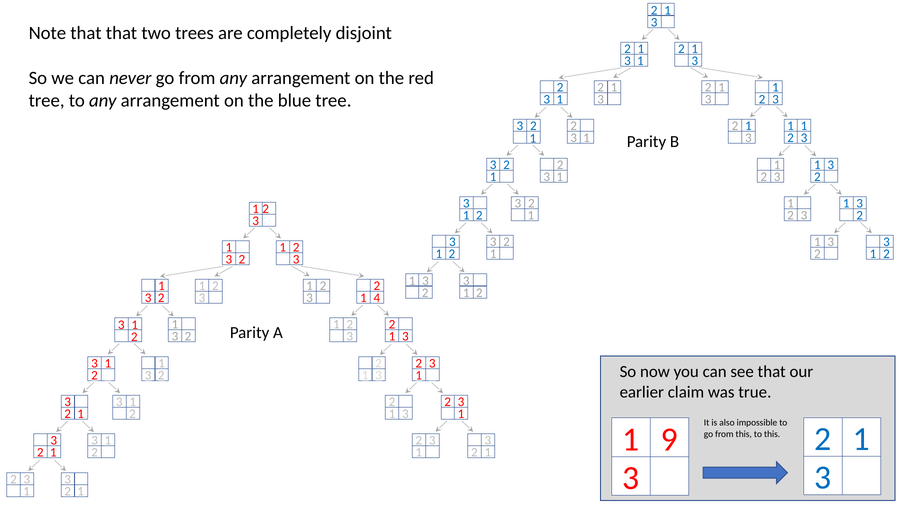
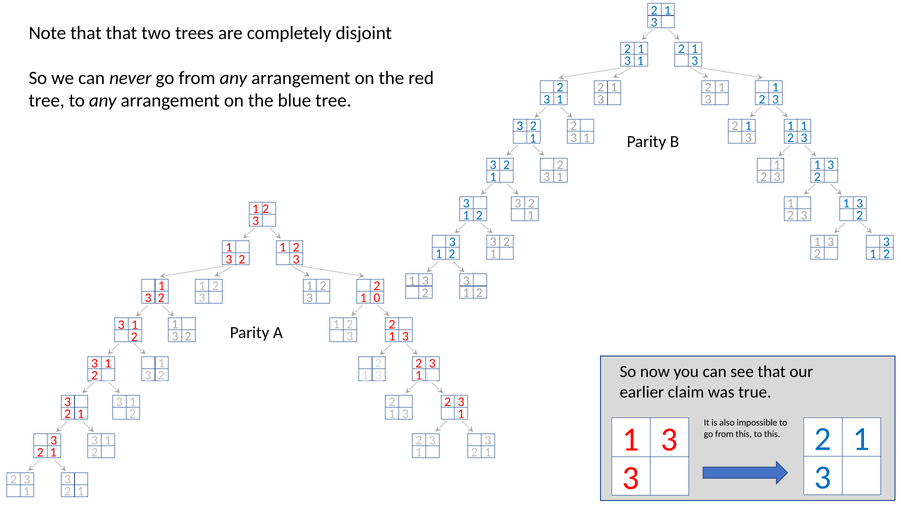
4: 4 -> 0
9 at (669, 439): 9 -> 3
